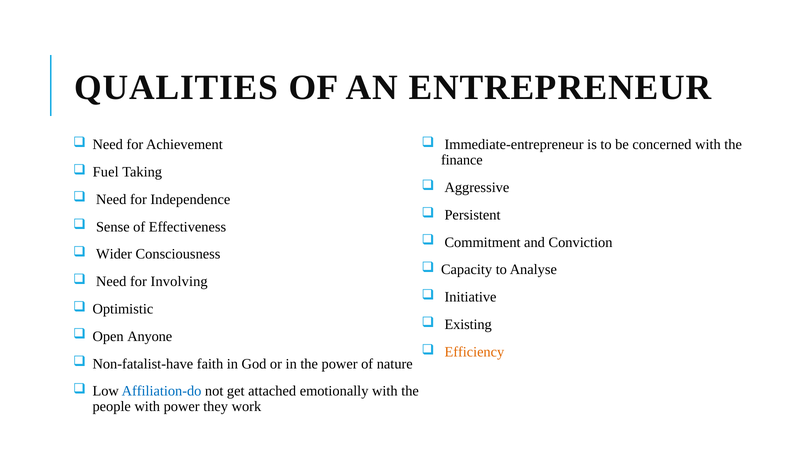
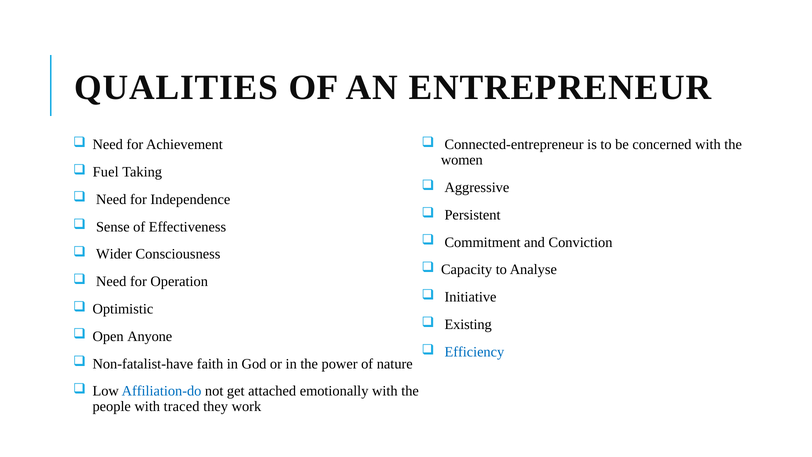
Immediate-entrepreneur: Immediate-entrepreneur -> Connected-entrepreneur
finance: finance -> women
Involving: Involving -> Operation
Efficiency colour: orange -> blue
with power: power -> traced
